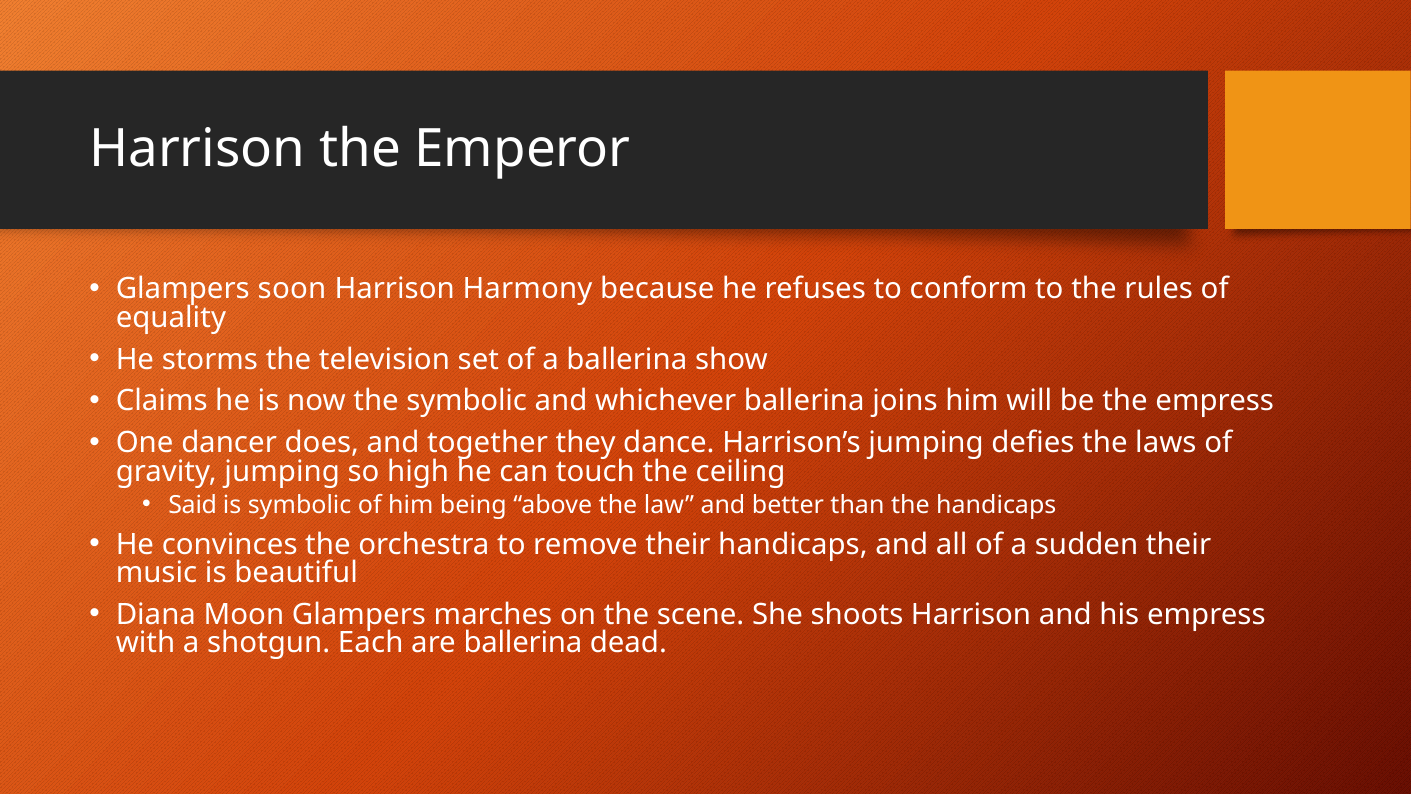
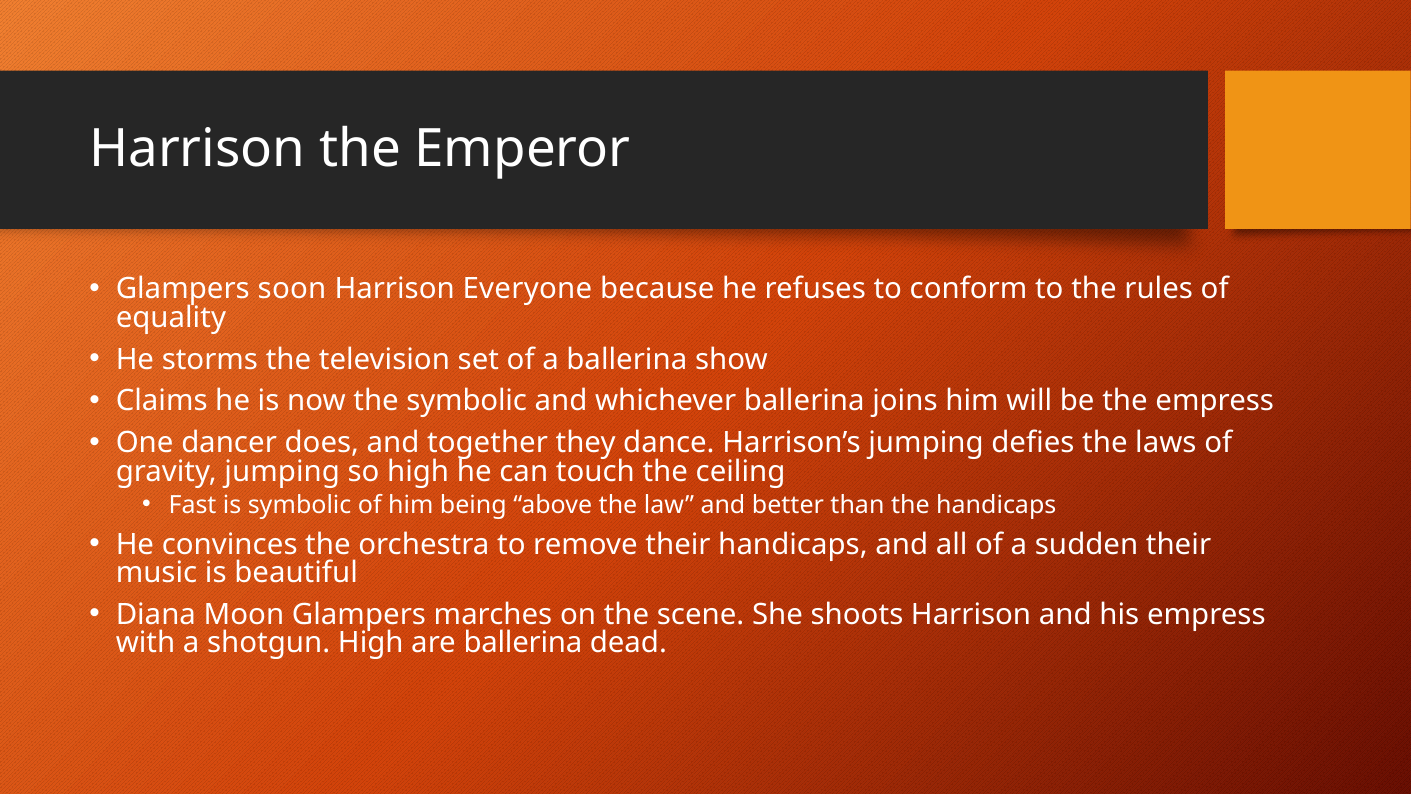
Harmony: Harmony -> Everyone
Said: Said -> Fast
shotgun Each: Each -> High
